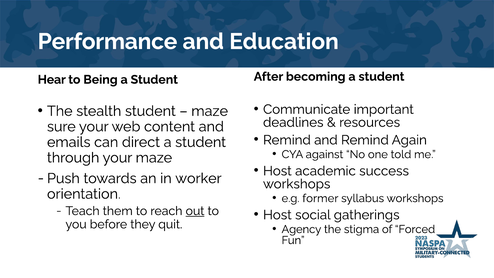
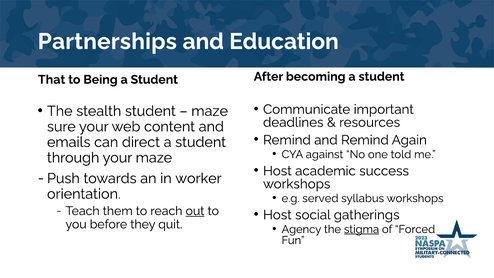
Performance: Performance -> Partnerships
Hear: Hear -> That
former: former -> served
stigma underline: none -> present
